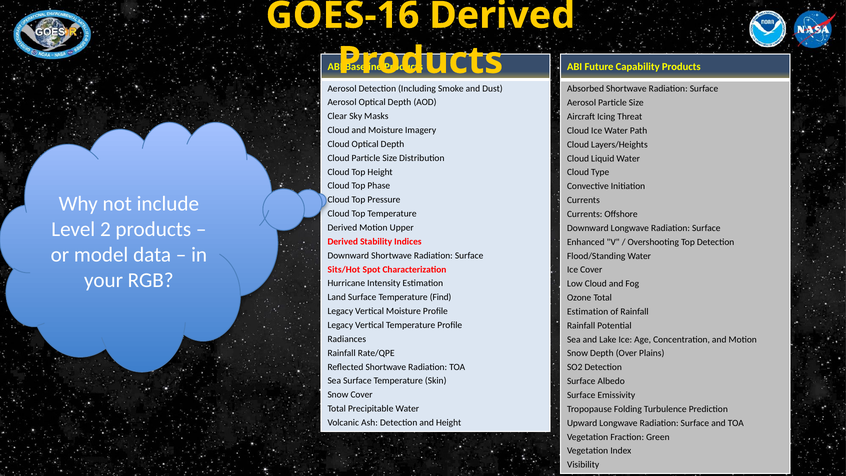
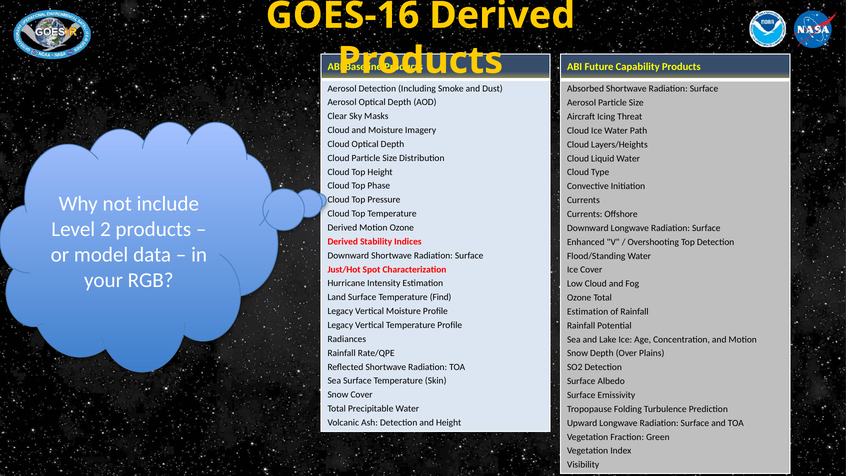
Motion Upper: Upper -> Ozone
Sits/Hot: Sits/Hot -> Just/Hot
